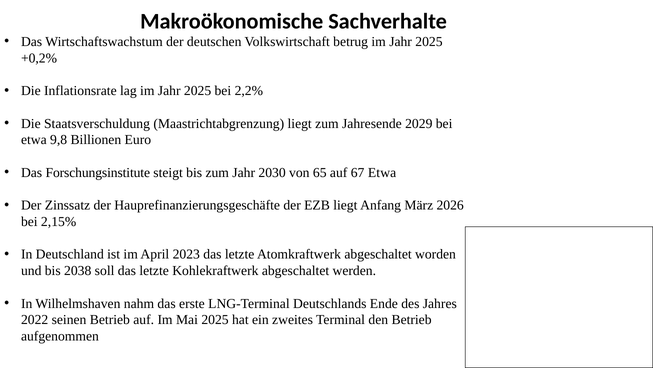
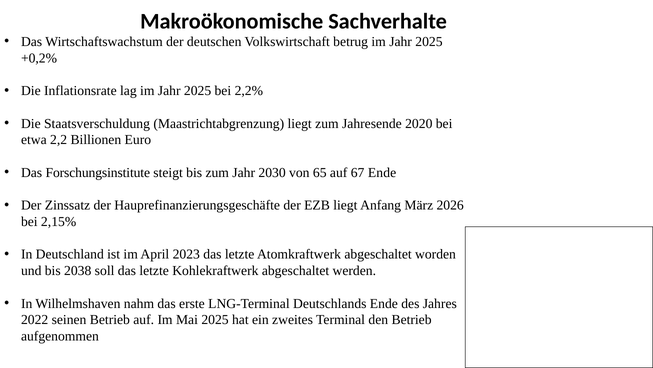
2029: 2029 -> 2020
9,8: 9,8 -> 2,2
67 Etwa: Etwa -> Ende
